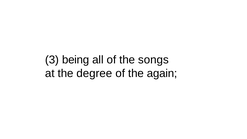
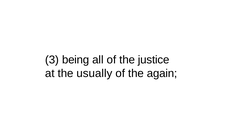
songs: songs -> justice
degree: degree -> usually
